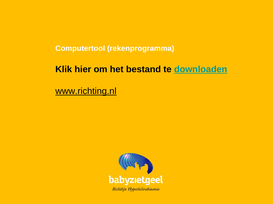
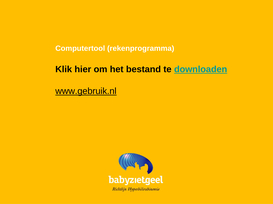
www.richting.nl: www.richting.nl -> www.gebruik.nl
